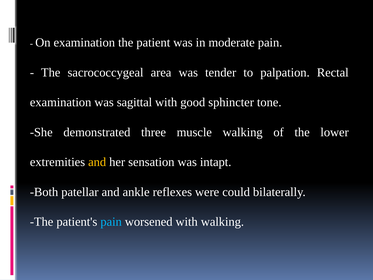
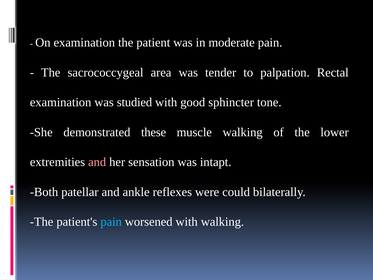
sagittal: sagittal -> studied
three: three -> these
and at (97, 162) colour: yellow -> pink
